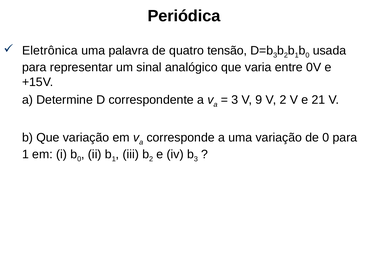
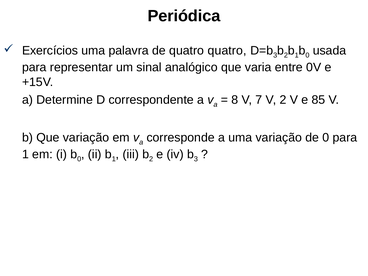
Eletrônica: Eletrônica -> Exercícios
quatro tensão: tensão -> quatro
3 at (235, 100): 3 -> 8
9: 9 -> 7
21: 21 -> 85
